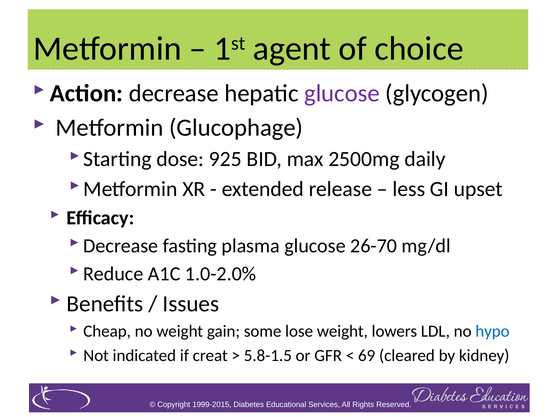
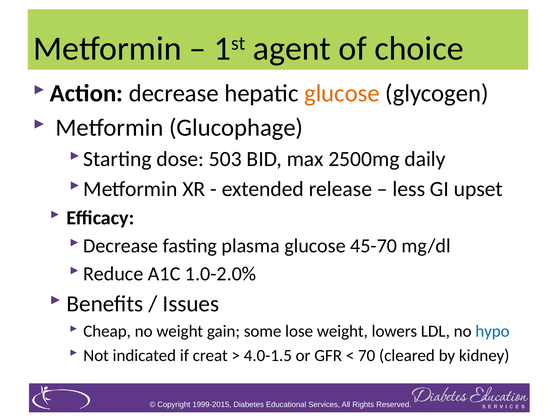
glucose at (342, 93) colour: purple -> orange
925: 925 -> 503
26-70: 26-70 -> 45-70
5.8-1.5: 5.8-1.5 -> 4.0-1.5
69: 69 -> 70
